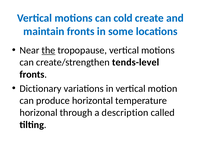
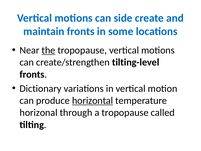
cold: cold -> side
tends-level: tends-level -> tilting-level
horizontal underline: none -> present
a description: description -> tropopause
